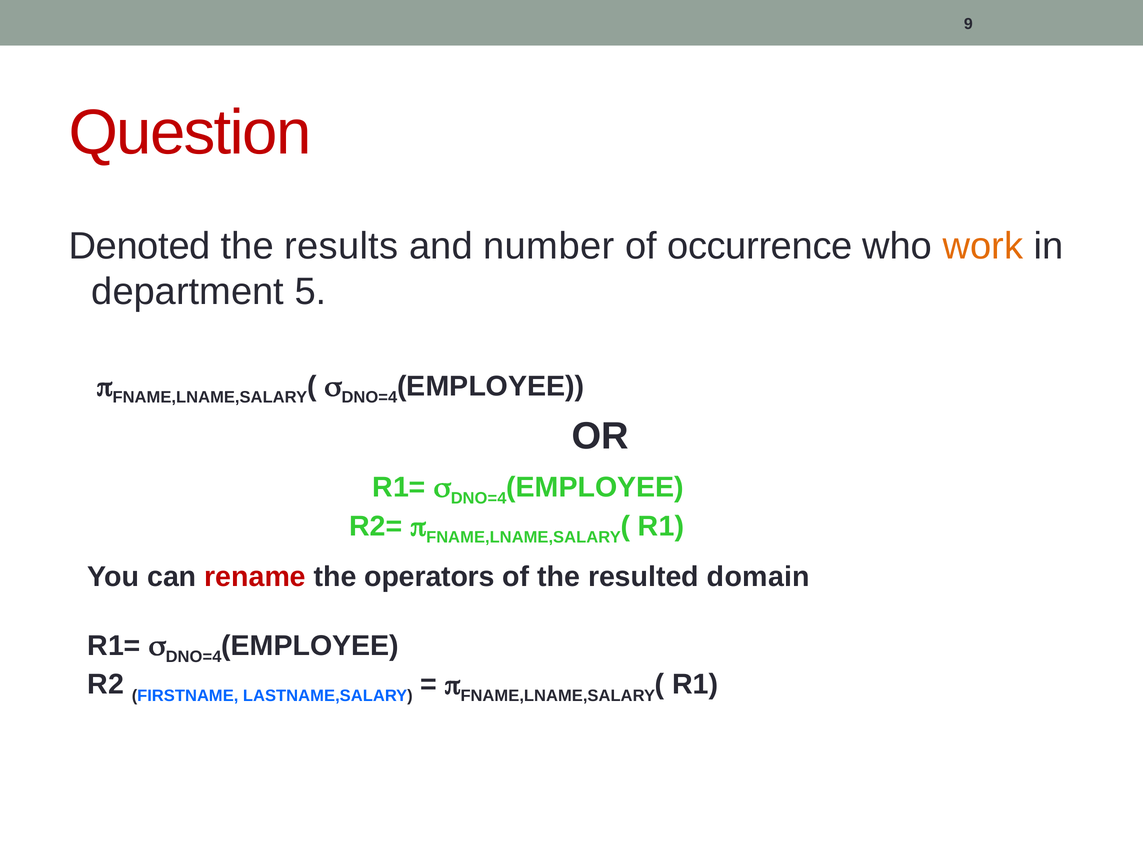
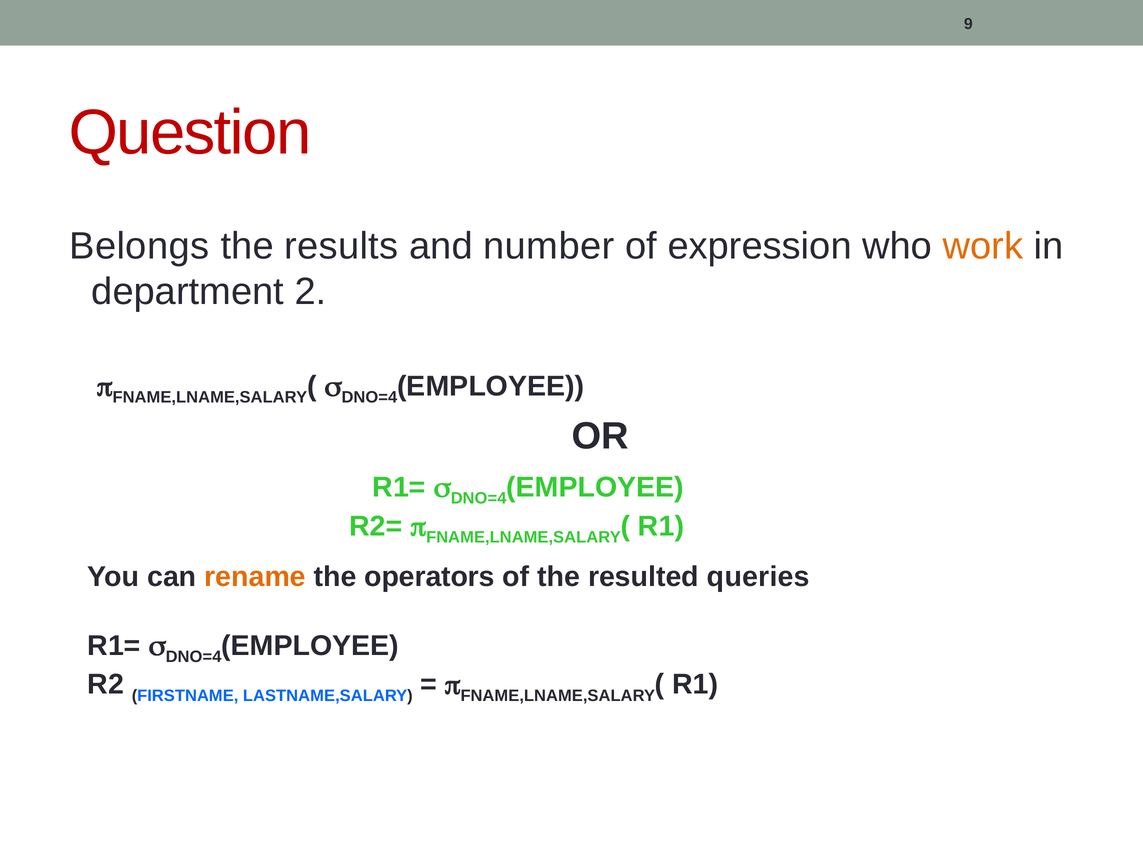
Denoted: Denoted -> Belongs
occurrence: occurrence -> expression
5: 5 -> 2
rename colour: red -> orange
domain: domain -> queries
